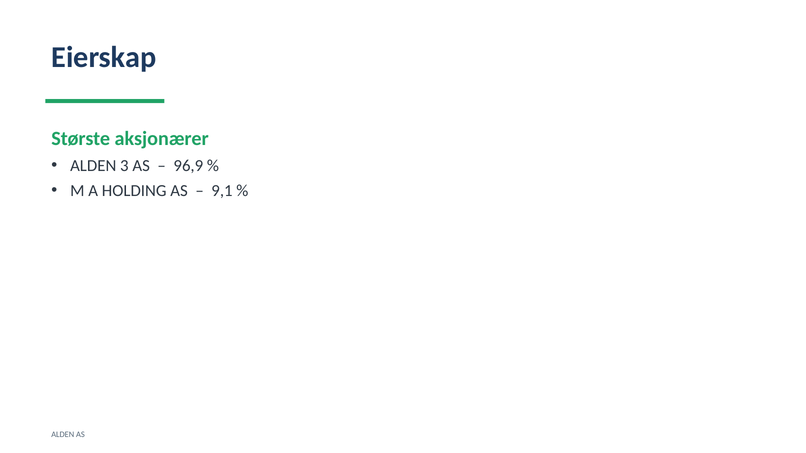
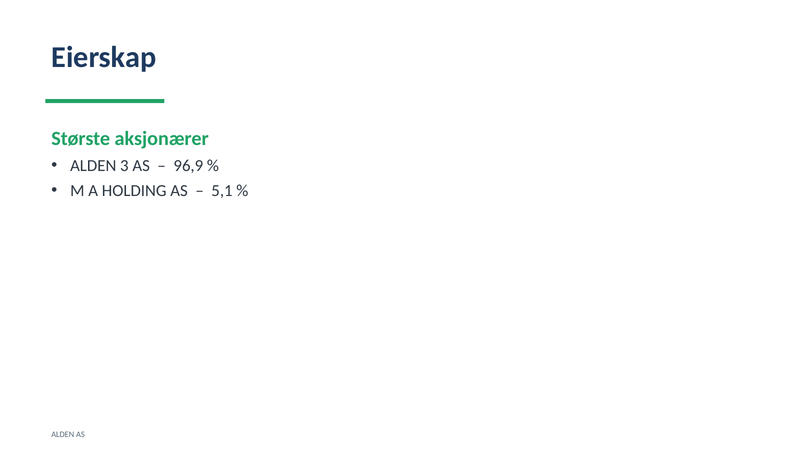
9,1: 9,1 -> 5,1
